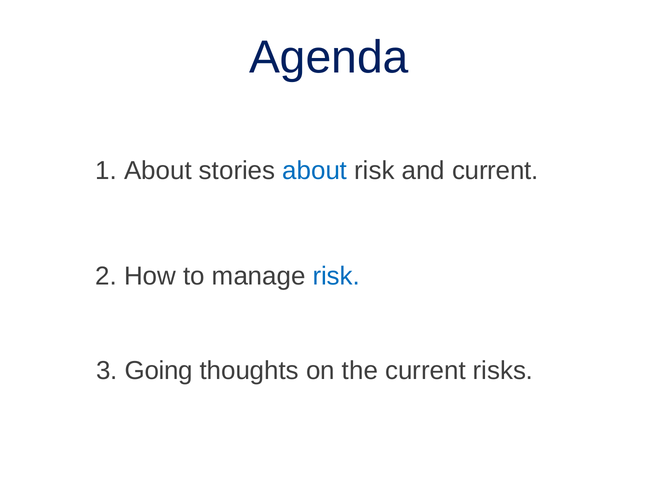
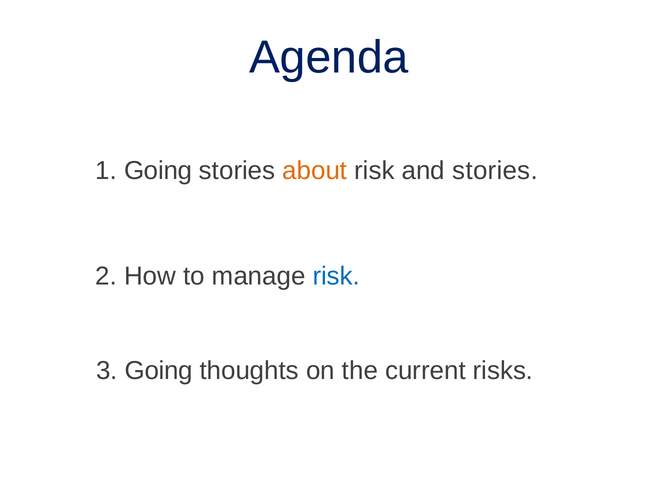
1 About: About -> Going
about at (315, 171) colour: blue -> orange
and current: current -> stories
